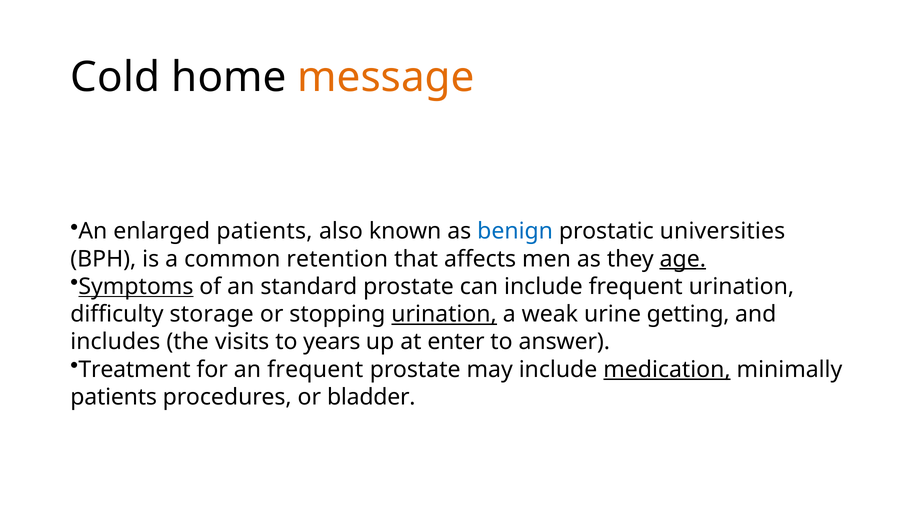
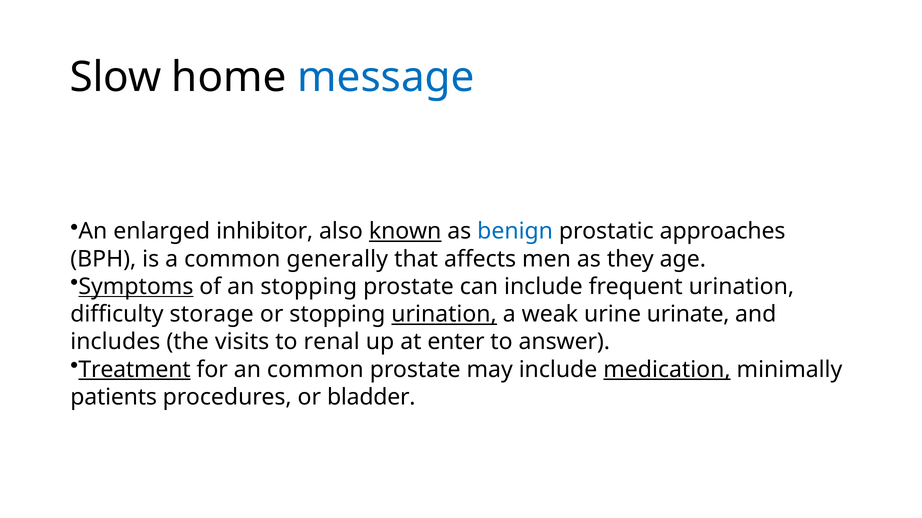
Cold: Cold -> Slow
message colour: orange -> blue
enlarged patients: patients -> inhibitor
known underline: none -> present
universities: universities -> approaches
retention: retention -> generally
age underline: present -> none
an standard: standard -> stopping
getting: getting -> urinate
years: years -> renal
Treatment underline: none -> present
an frequent: frequent -> common
